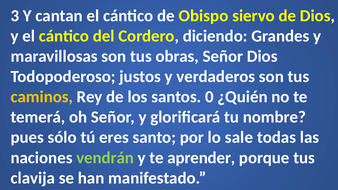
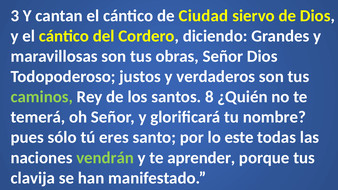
Obispo: Obispo -> Ciudad
caminos colour: yellow -> light green
0: 0 -> 8
sale: sale -> este
